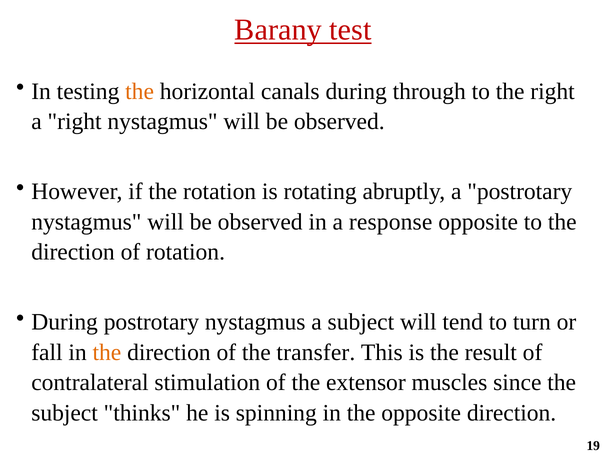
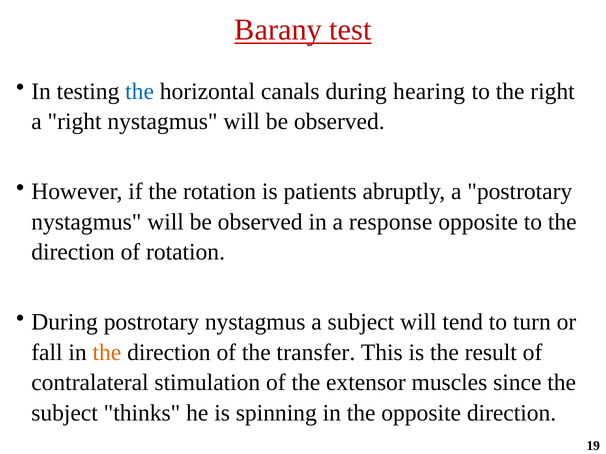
the at (140, 92) colour: orange -> blue
through: through -> hearing
rotating: rotating -> patients
